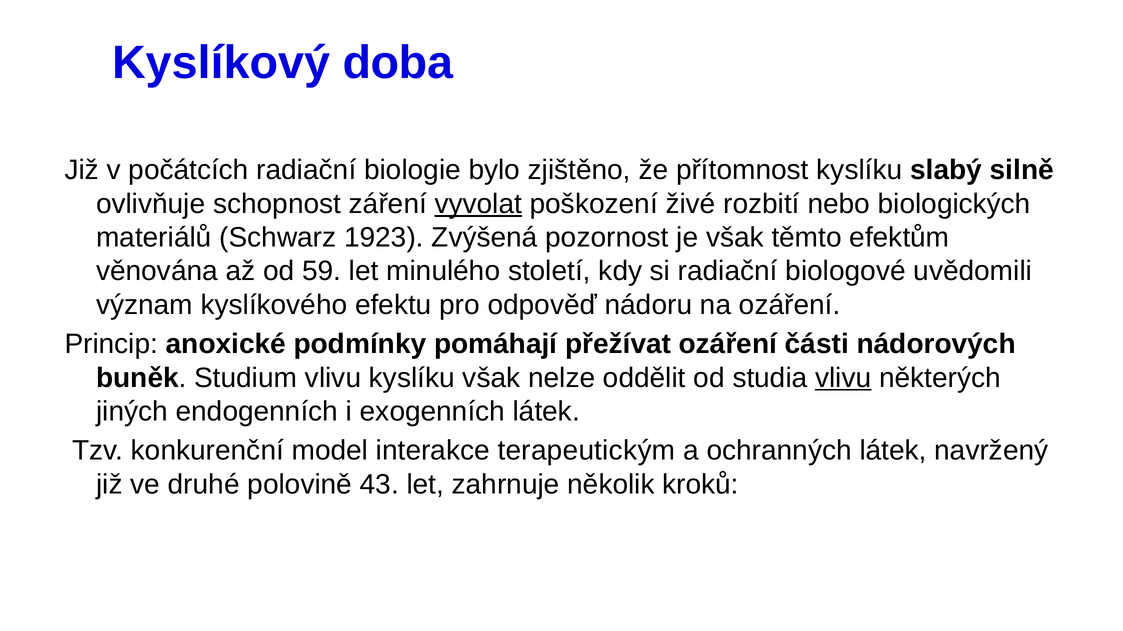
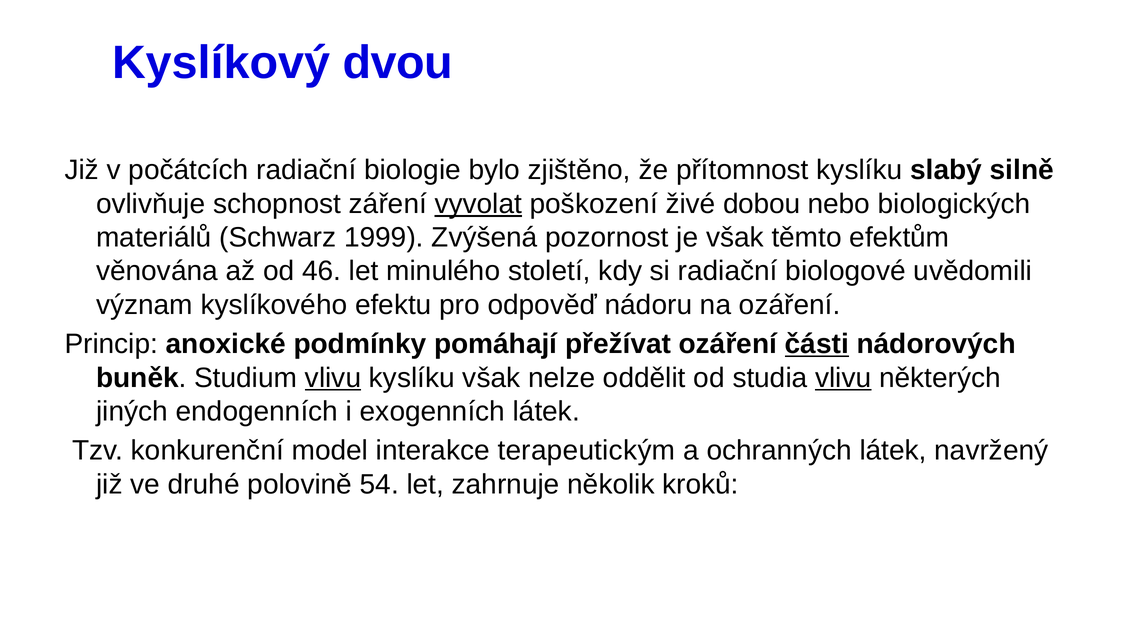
doba: doba -> dvou
rozbití: rozbití -> dobou
1923: 1923 -> 1999
59: 59 -> 46
části underline: none -> present
vlivu at (333, 378) underline: none -> present
43: 43 -> 54
